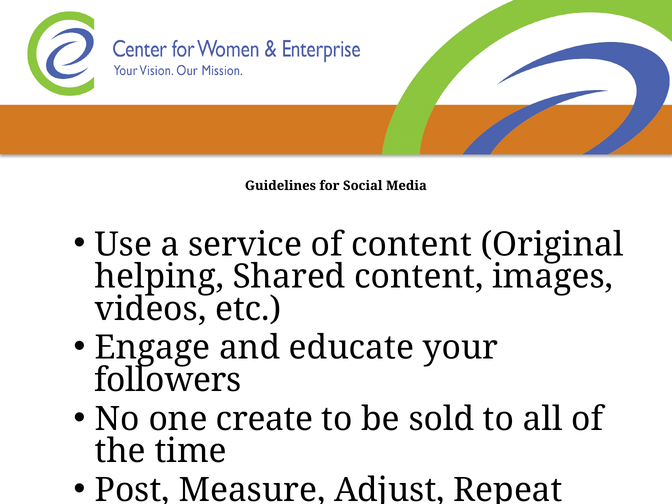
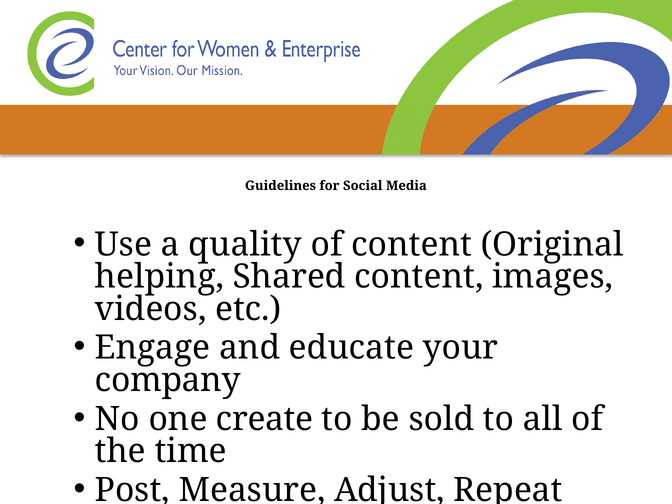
service: service -> quality
followers: followers -> company
